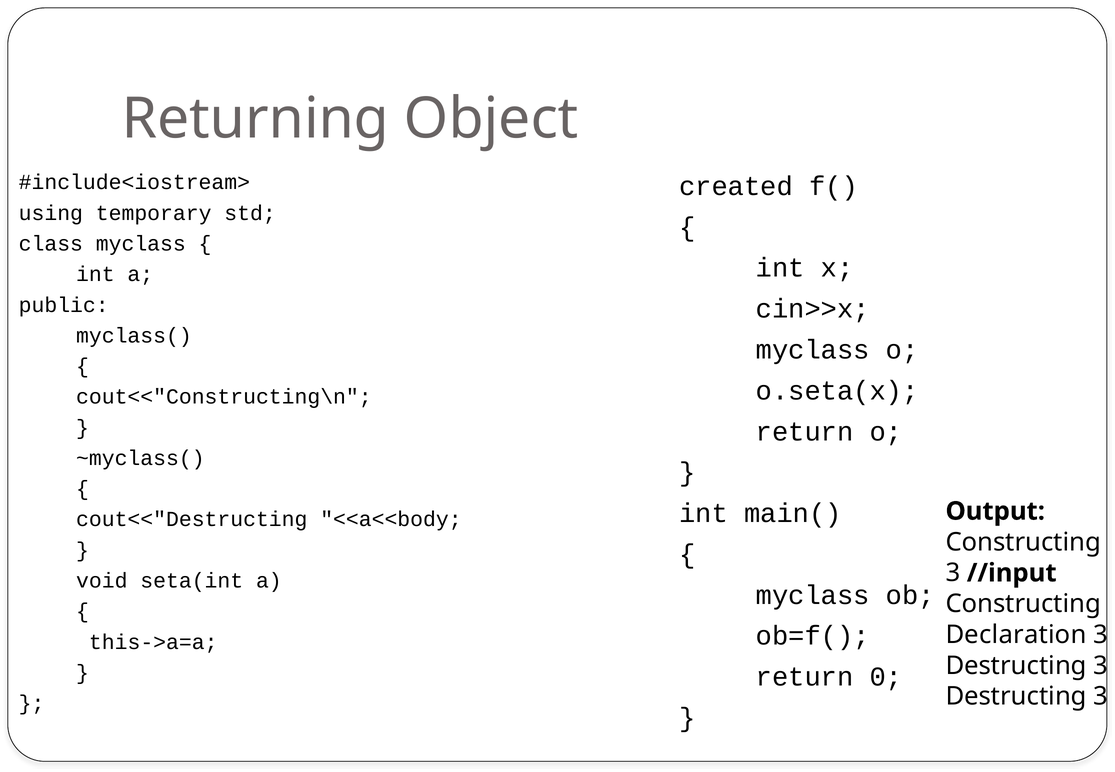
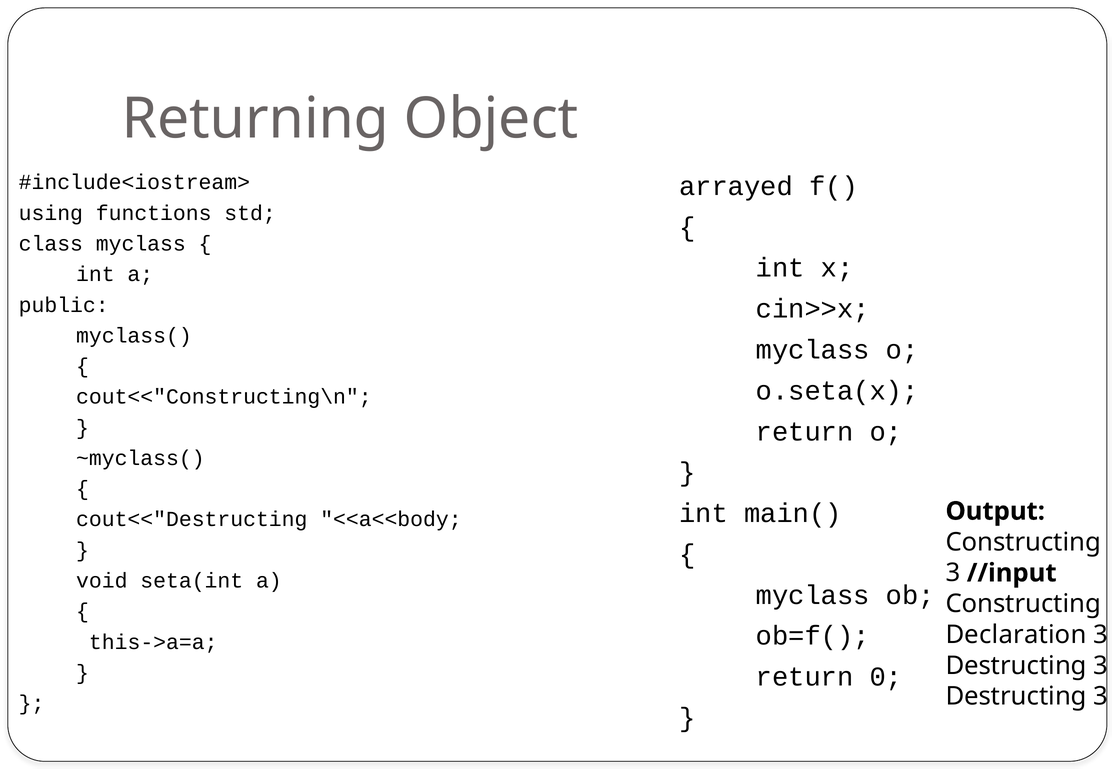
created: created -> arrayed
temporary: temporary -> functions
